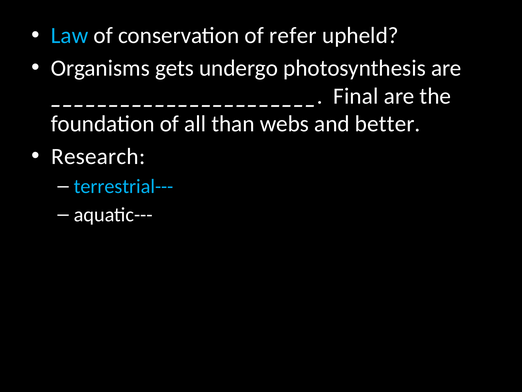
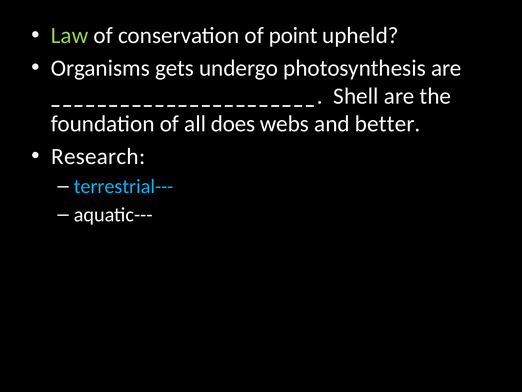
Law colour: light blue -> light green
refer: refer -> point
Final: Final -> Shell
than: than -> does
